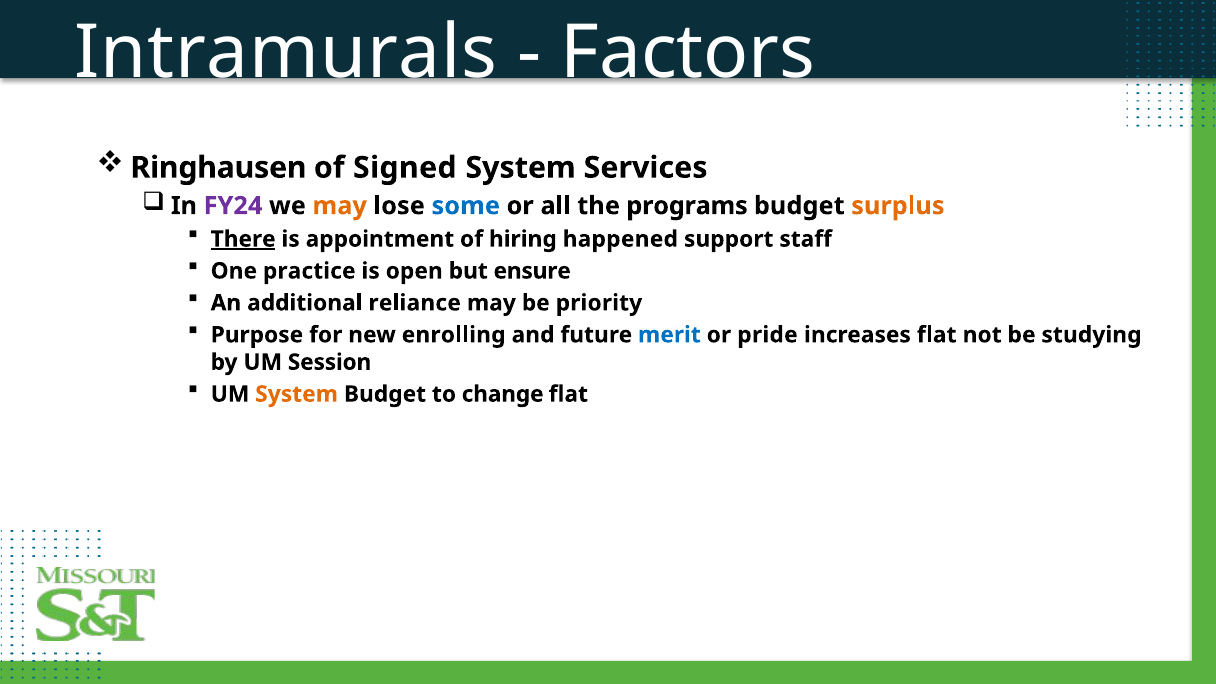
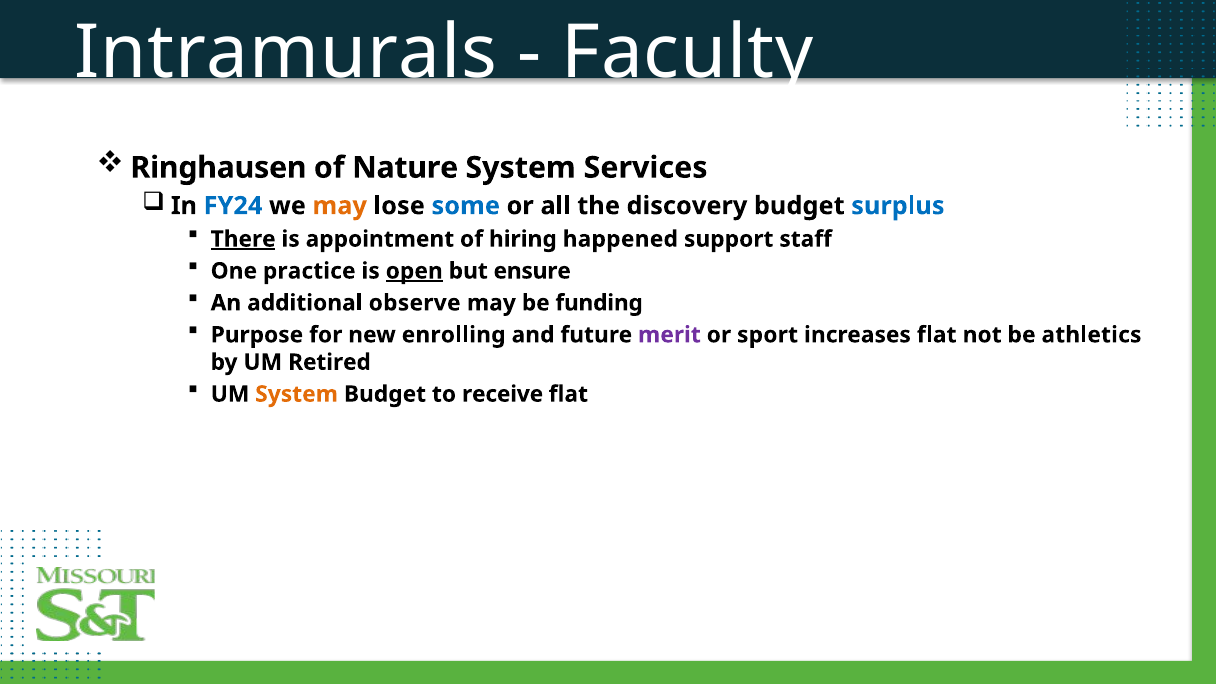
Factors: Factors -> Faculty
Signed: Signed -> Nature
FY24 colour: purple -> blue
programs: programs -> discovery
surplus colour: orange -> blue
open underline: none -> present
reliance: reliance -> observe
priority: priority -> funding
merit colour: blue -> purple
pride: pride -> sport
studying: studying -> athletics
Session: Session -> Retired
change: change -> receive
